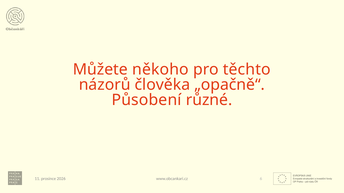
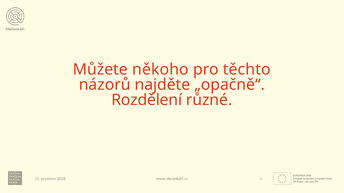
člověka: člověka -> najděte
Působení: Působení -> Rozdělení
